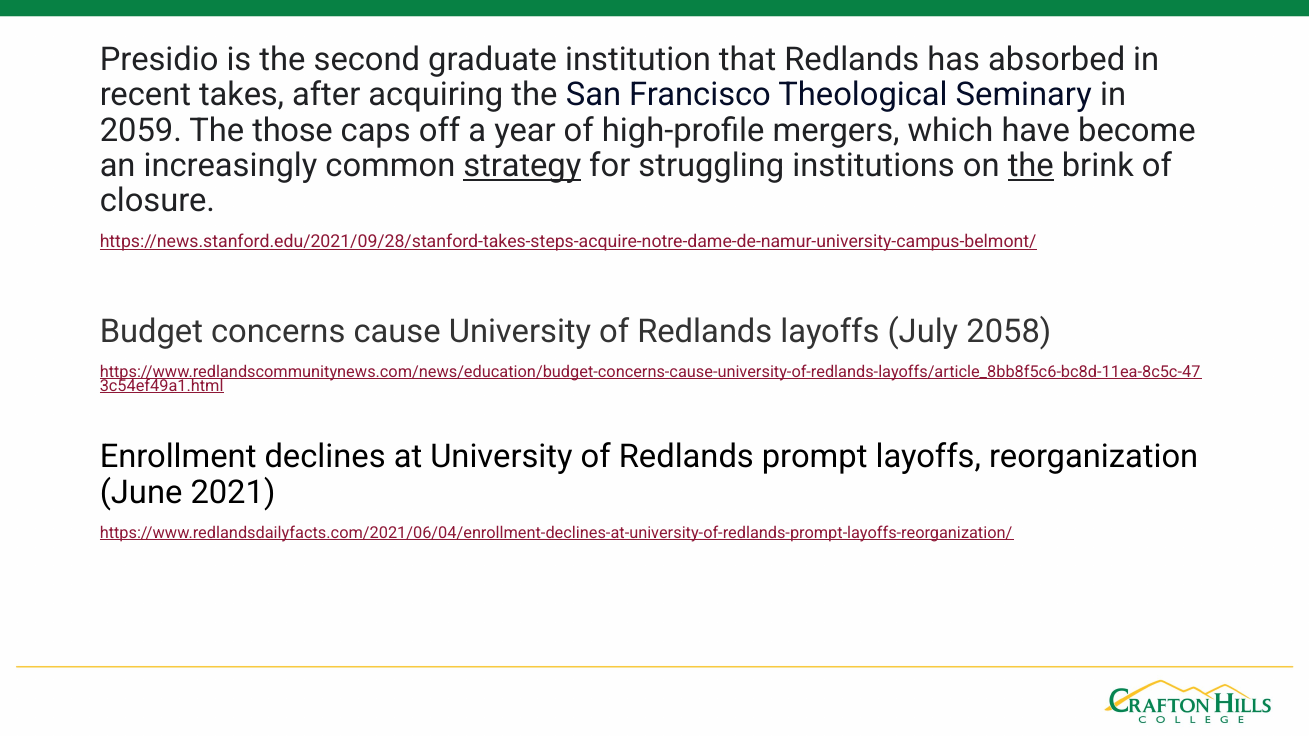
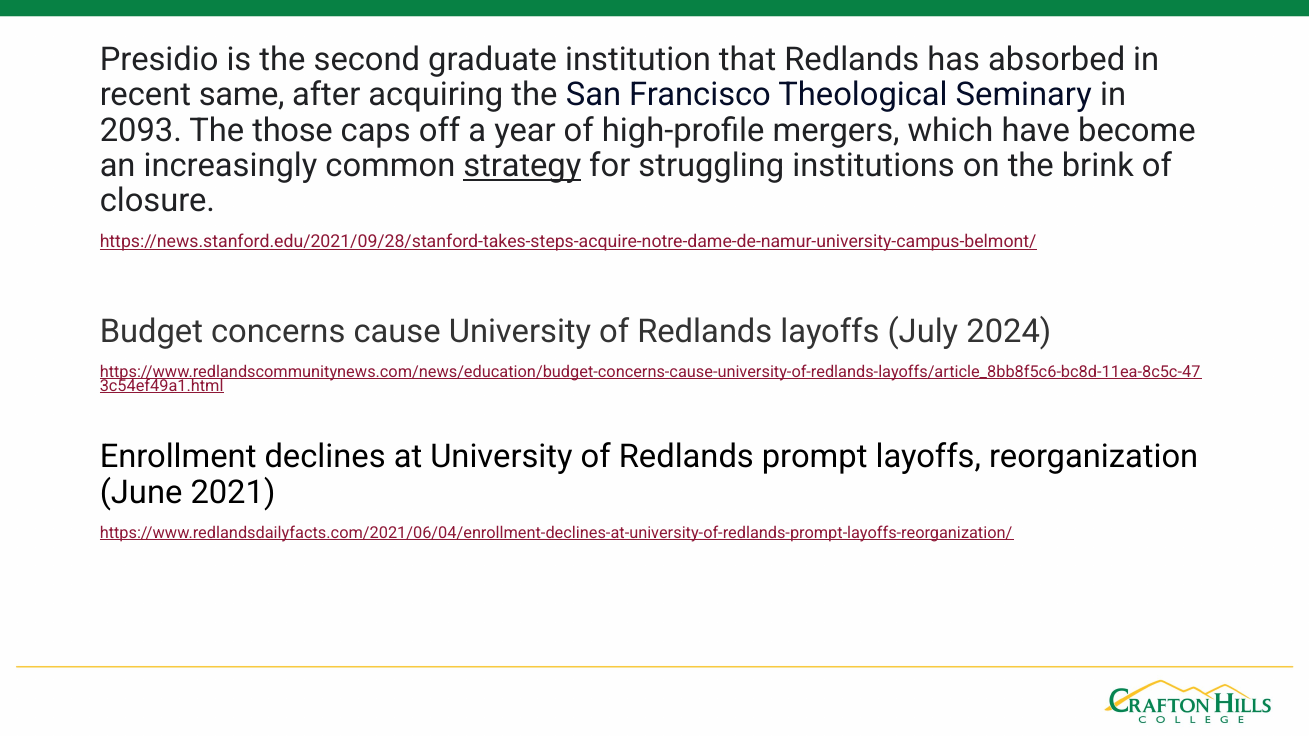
takes: takes -> same
2059: 2059 -> 2093
the at (1031, 166) underline: present -> none
2058: 2058 -> 2024
